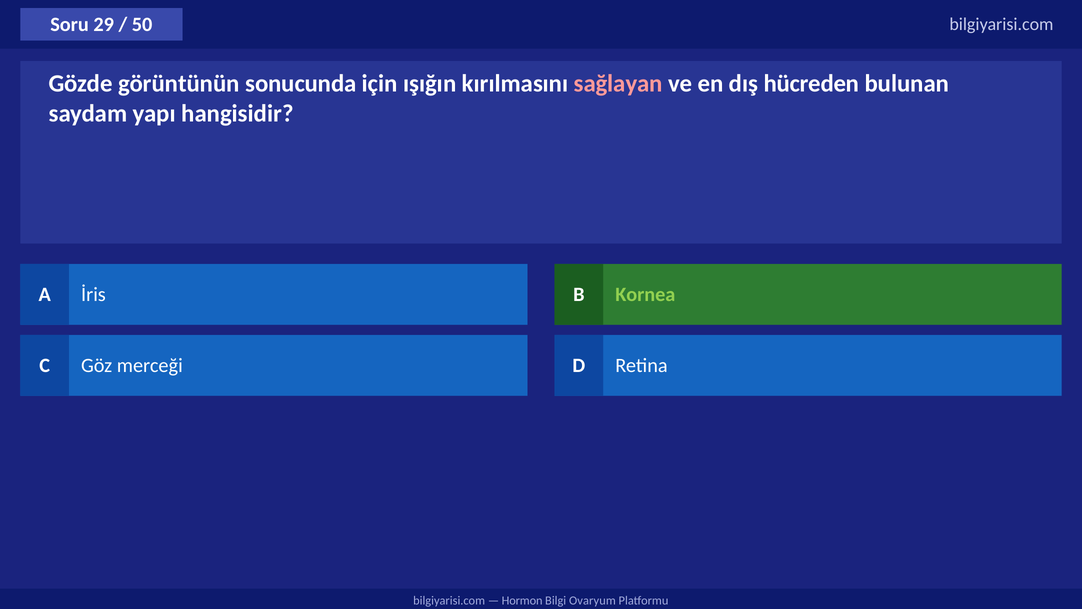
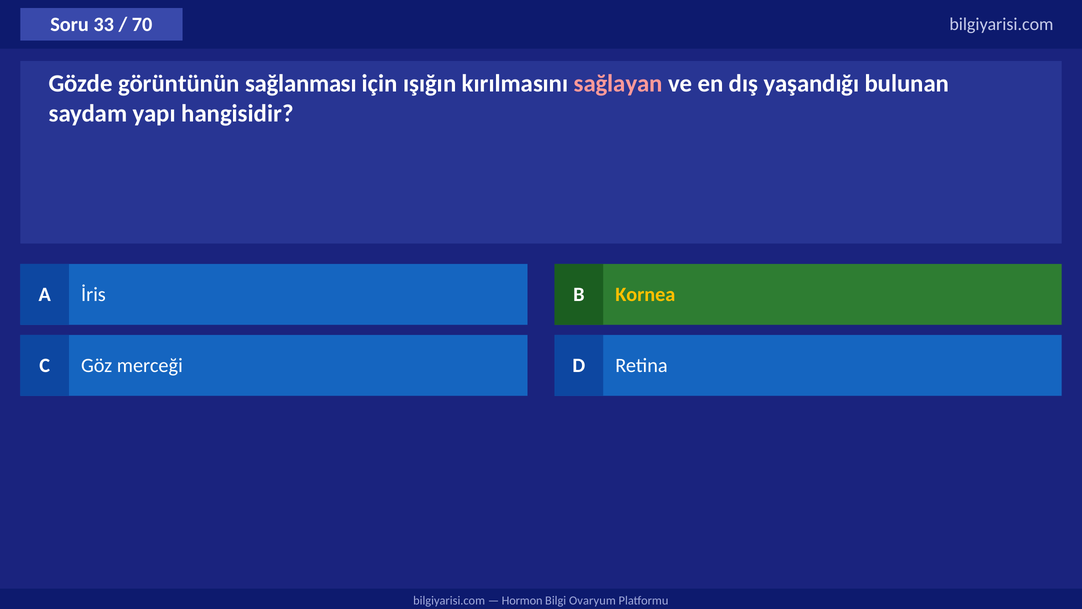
29: 29 -> 33
50: 50 -> 70
sonucunda: sonucunda -> sağlanması
hücreden: hücreden -> yaşandığı
Kornea colour: light green -> yellow
